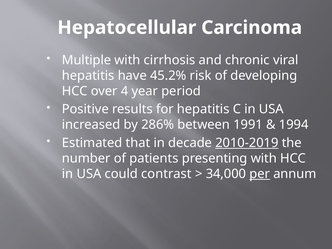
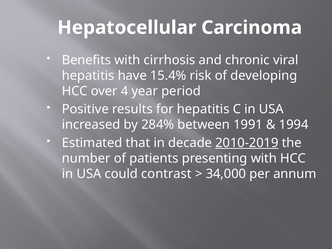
Multiple: Multiple -> Benefits
45.2%: 45.2% -> 15.4%
286%: 286% -> 284%
per underline: present -> none
